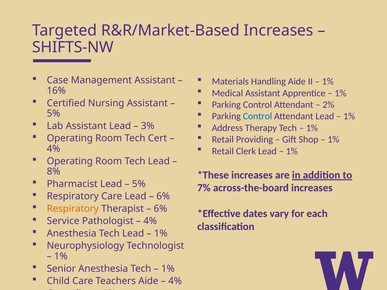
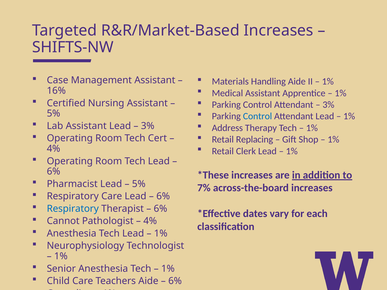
2% at (328, 105): 2% -> 3%
Providing: Providing -> Replacing
8% at (54, 172): 8% -> 6%
Respiratory at (73, 209) colour: orange -> blue
Service at (63, 221): Service -> Cannot
4% at (175, 281): 4% -> 6%
